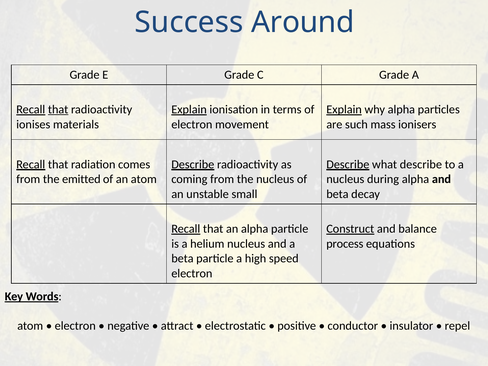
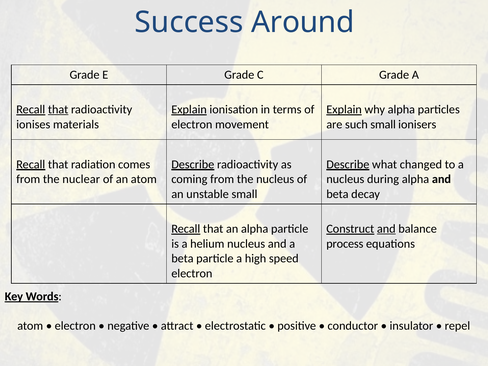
such mass: mass -> small
what describe: describe -> changed
emitted: emitted -> nuclear
and at (386, 229) underline: none -> present
